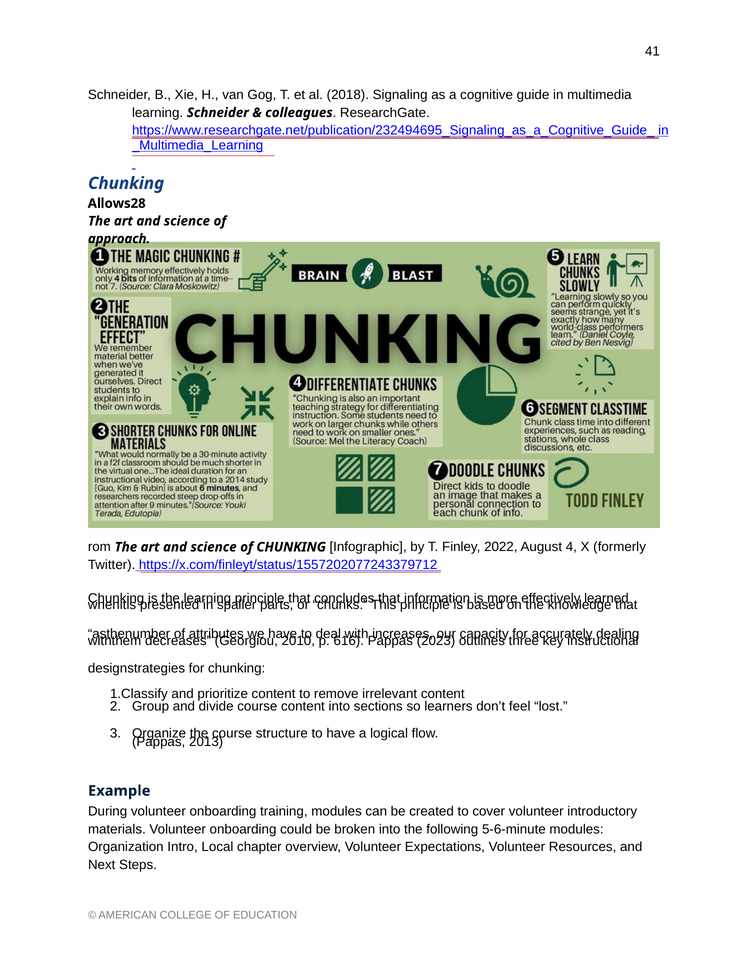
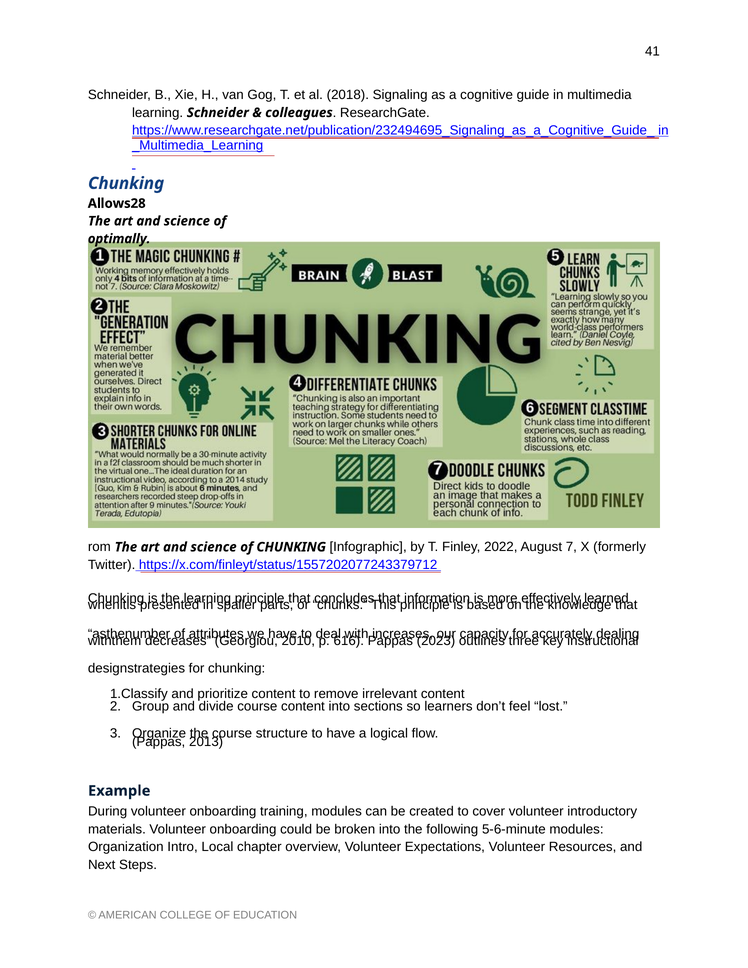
approach: approach -> optimally
4: 4 -> 7
